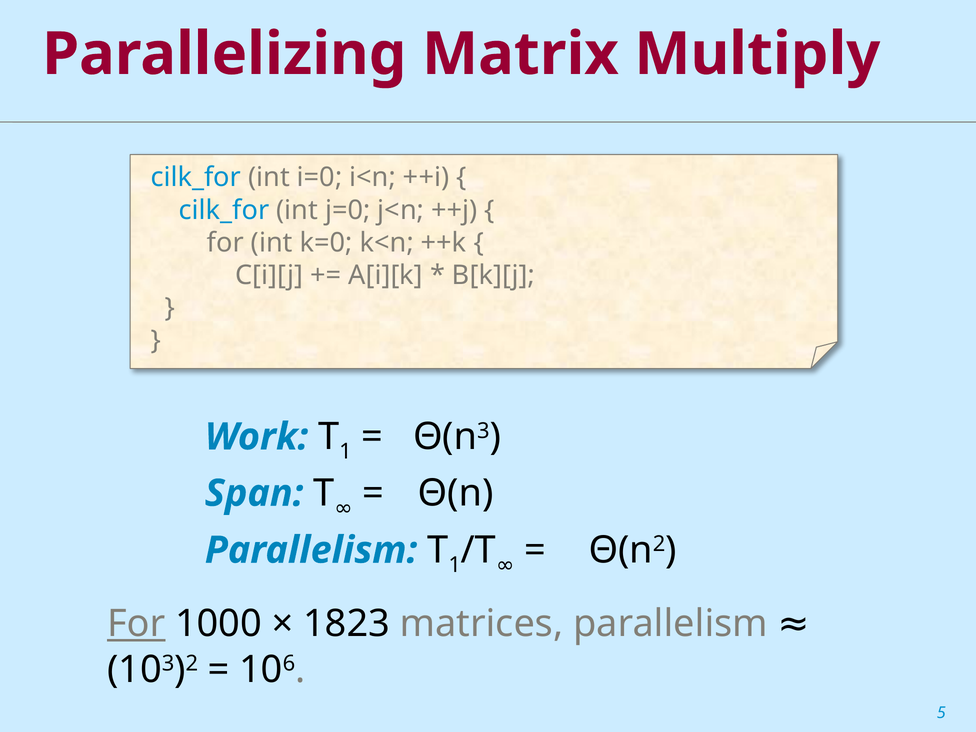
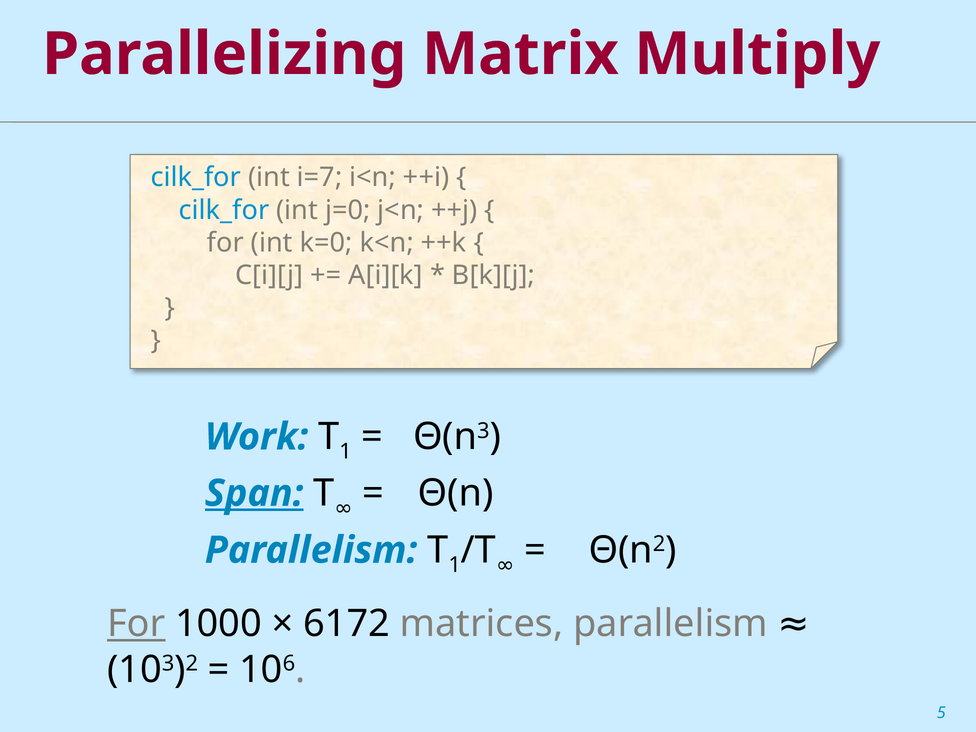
i=0: i=0 -> i=7
Span underline: none -> present
1823: 1823 -> 6172
